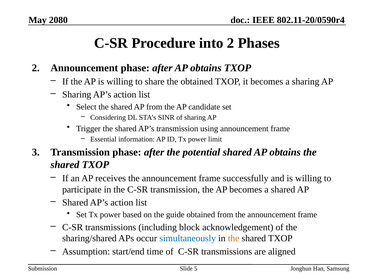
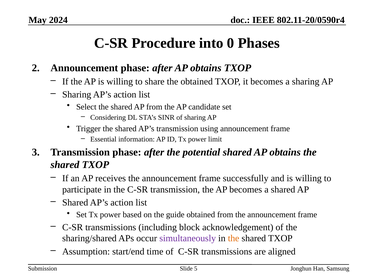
2080: 2080 -> 2024
into 2: 2 -> 0
simultaneously colour: blue -> purple
